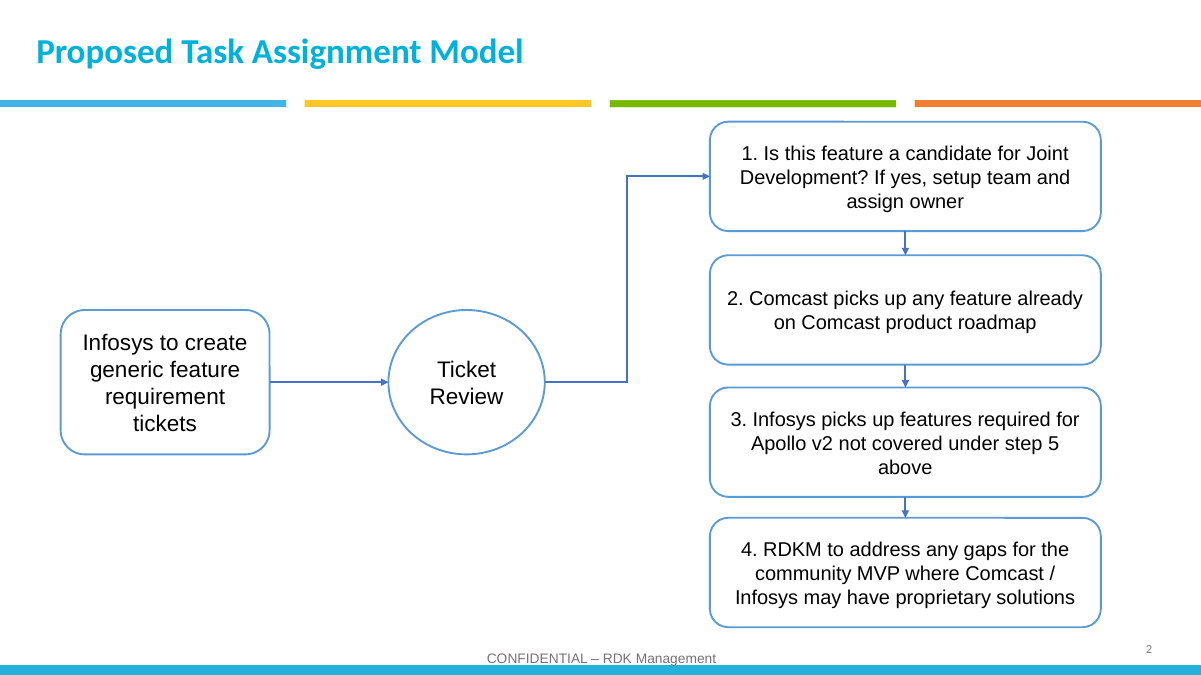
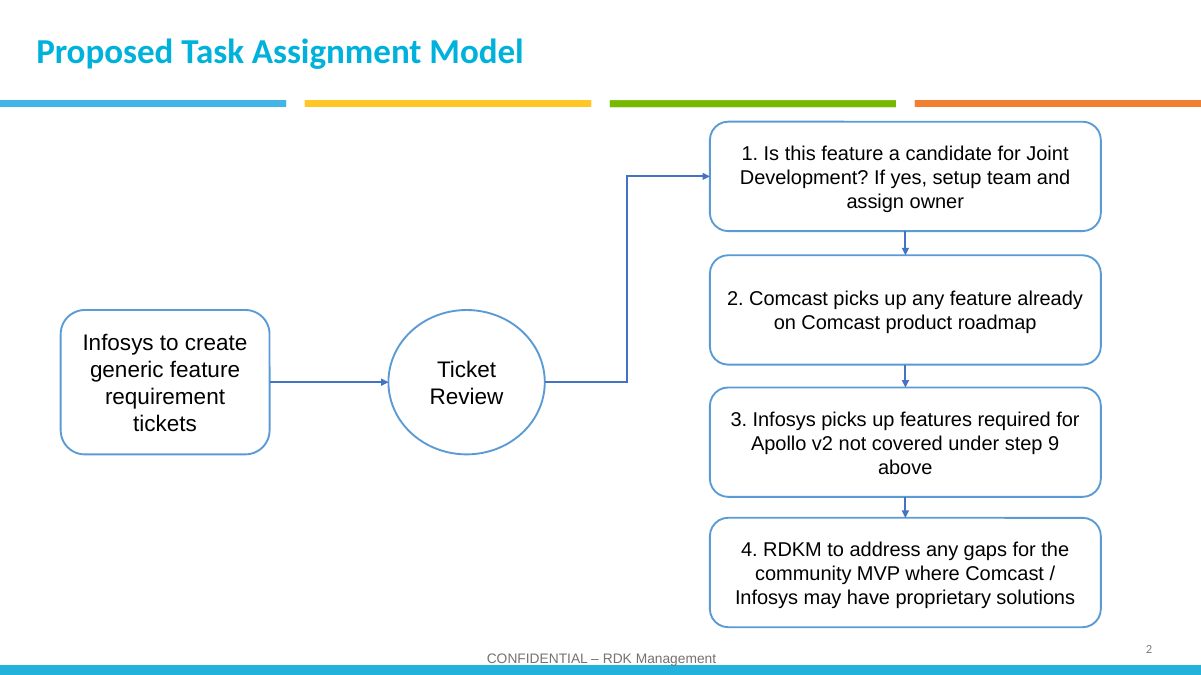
5: 5 -> 9
